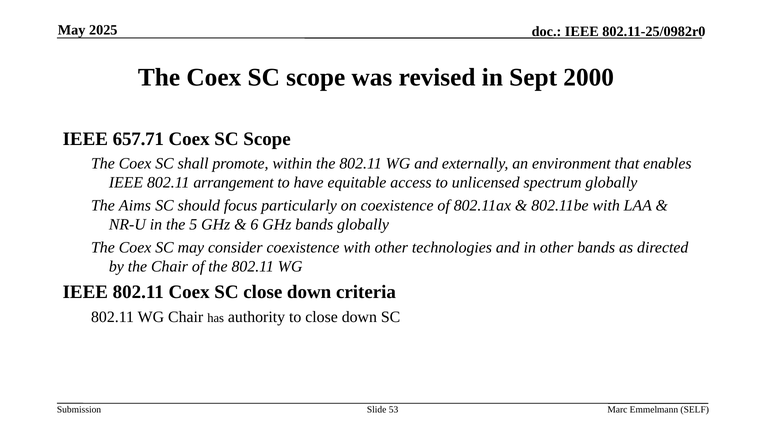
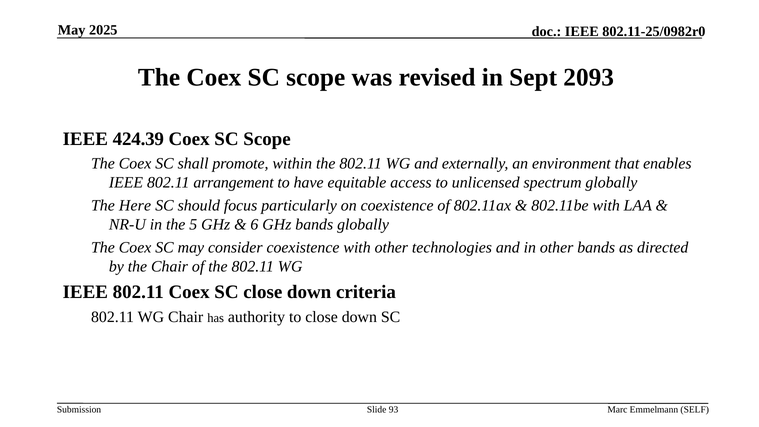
2000: 2000 -> 2093
657.71: 657.71 -> 424.39
Aims: Aims -> Here
53: 53 -> 93
